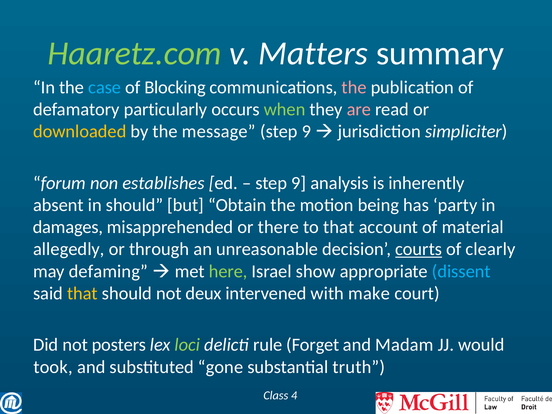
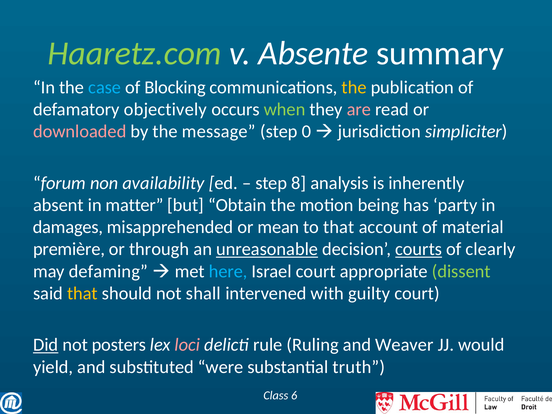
Matters: Matters -> Absente
the at (354, 87) colour: pink -> yellow
particularly: particularly -> objectively
downloaded colour: yellow -> pink
9 at (306, 131): 9 -> 0
establishes: establishes -> availability
9 at (299, 183): 9 -> 8
in should: should -> matter
there: there -> mean
allegedly: allegedly -> première
unreasonable underline: none -> present
here colour: light green -> light blue
Israel show: show -> court
dissent colour: light blue -> light green
deux: deux -> shall
make: make -> guilty
Did underline: none -> present
loci colour: light green -> pink
Forget: Forget -> Ruling
Madam: Madam -> Weaver
took: took -> yield
gone: gone -> were
4: 4 -> 6
